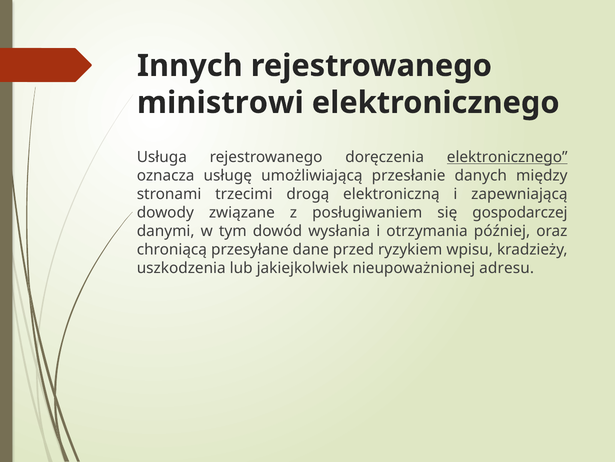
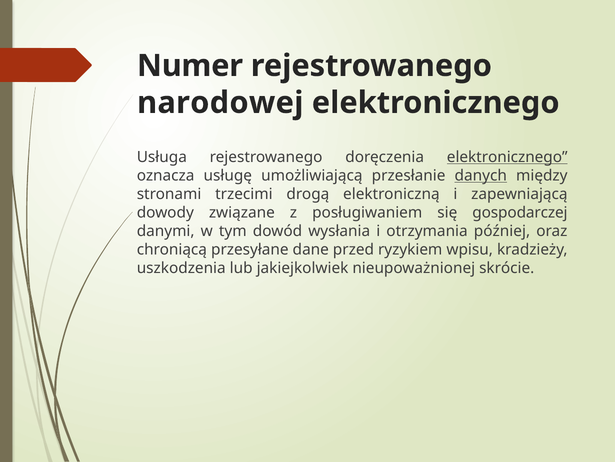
Innych: Innych -> Numer
ministrowi: ministrowi -> narodowej
danych underline: none -> present
adresu: adresu -> skrócie
